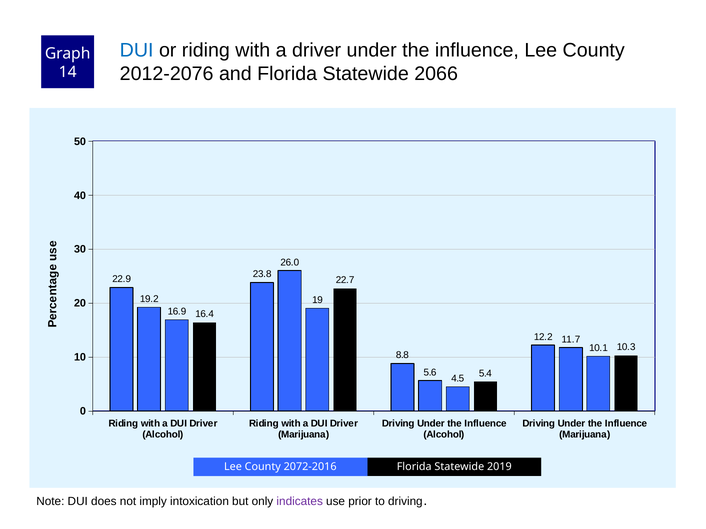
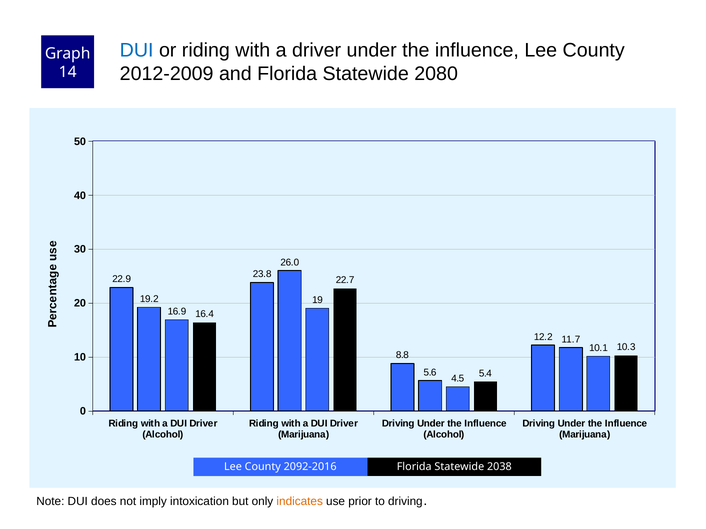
2012-2076: 2012-2076 -> 2012-2009
2066: 2066 -> 2080
2072-2016: 2072-2016 -> 2092-2016
2019: 2019 -> 2038
indicates colour: purple -> orange
